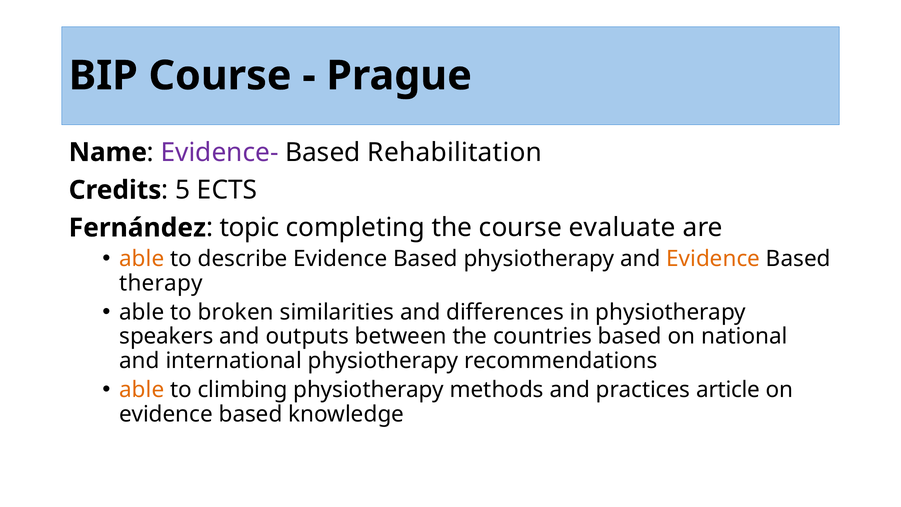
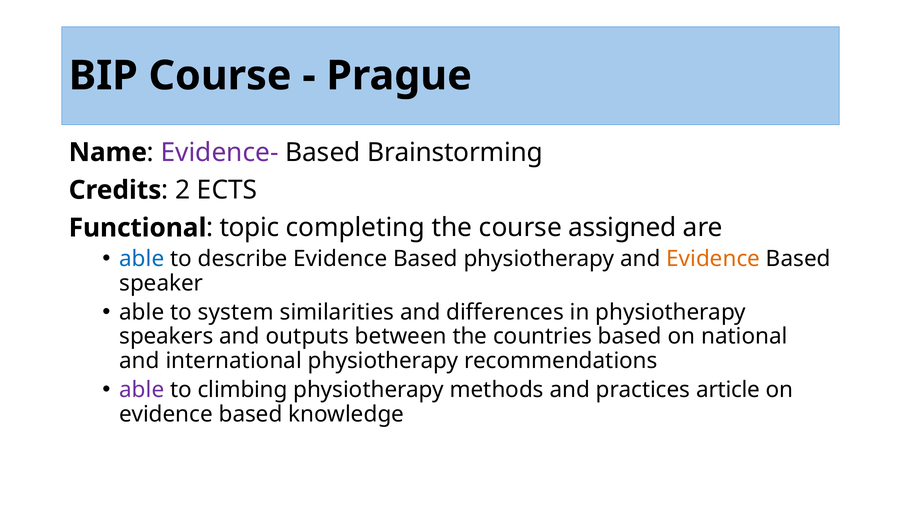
Rehabilitation: Rehabilitation -> Brainstorming
5: 5 -> 2
Fernández: Fernández -> Functional
evaluate: evaluate -> assigned
able at (142, 259) colour: orange -> blue
therapy: therapy -> speaker
broken: broken -> system
able at (142, 390) colour: orange -> purple
